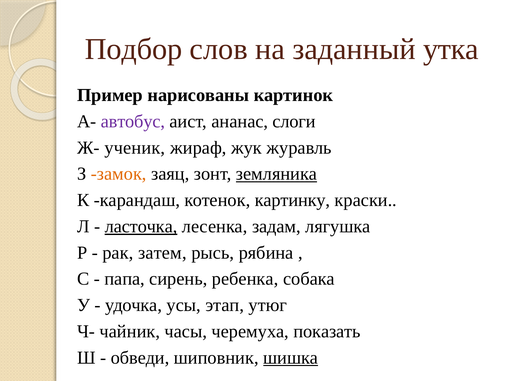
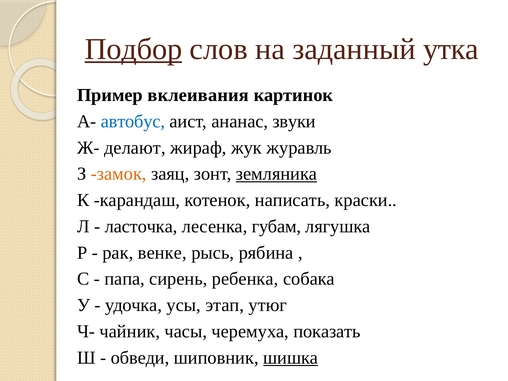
Подбор underline: none -> present
нарисованы: нарисованы -> вклеивания
автобус colour: purple -> blue
слоги: слоги -> звуки
ученик: ученик -> делают
картинку: картинку -> написать
ласточка underline: present -> none
задам: задам -> губам
затем: затем -> венке
